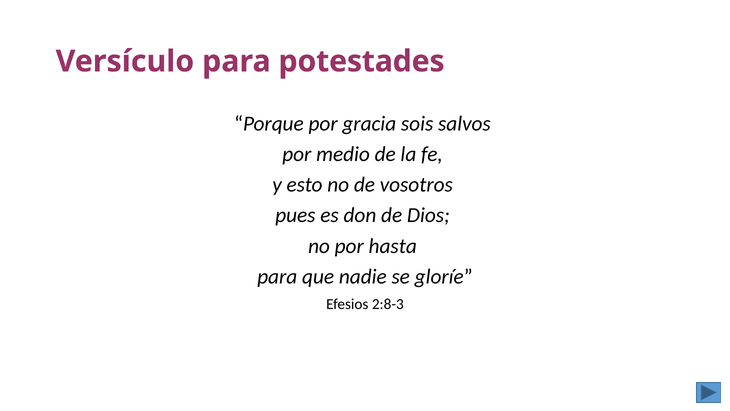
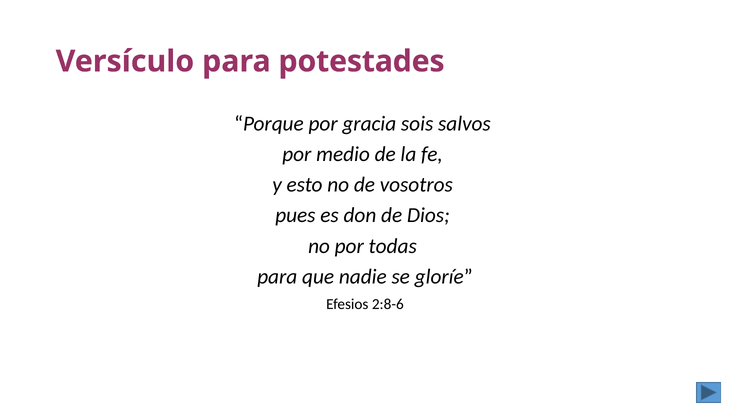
hasta: hasta -> todas
2:8-3: 2:8-3 -> 2:8-6
